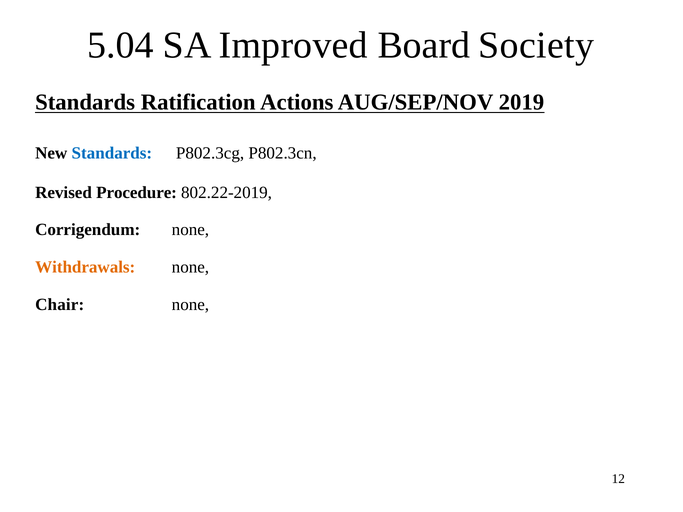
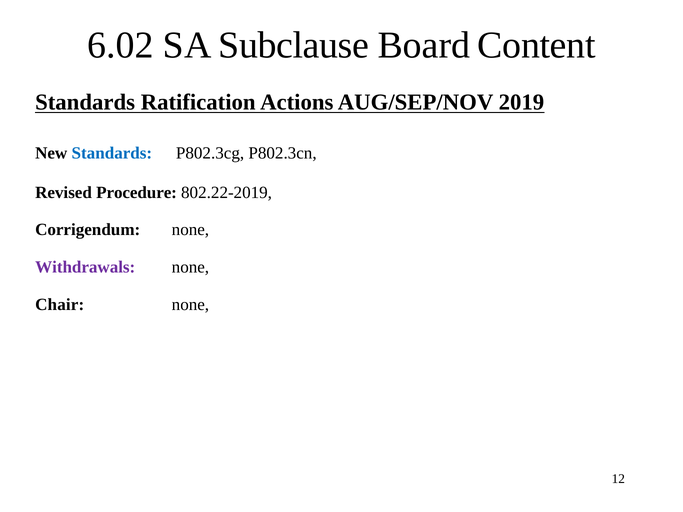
5.04: 5.04 -> 6.02
Improved: Improved -> Subclause
Society: Society -> Content
Withdrawals colour: orange -> purple
